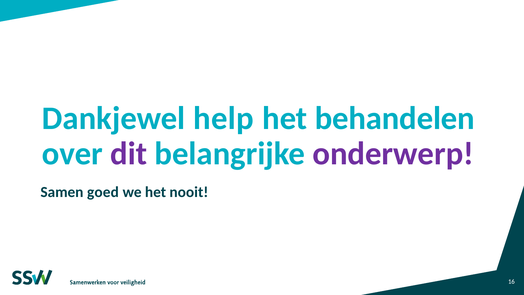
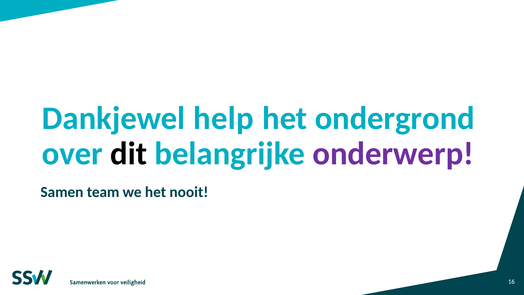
behandelen: behandelen -> ondergrond
dit colour: purple -> black
goed: goed -> team
